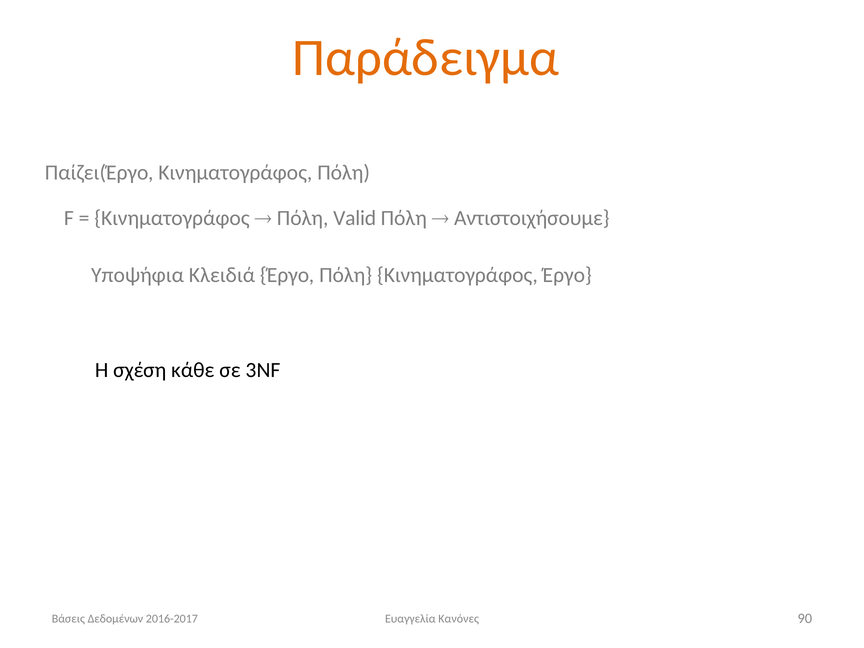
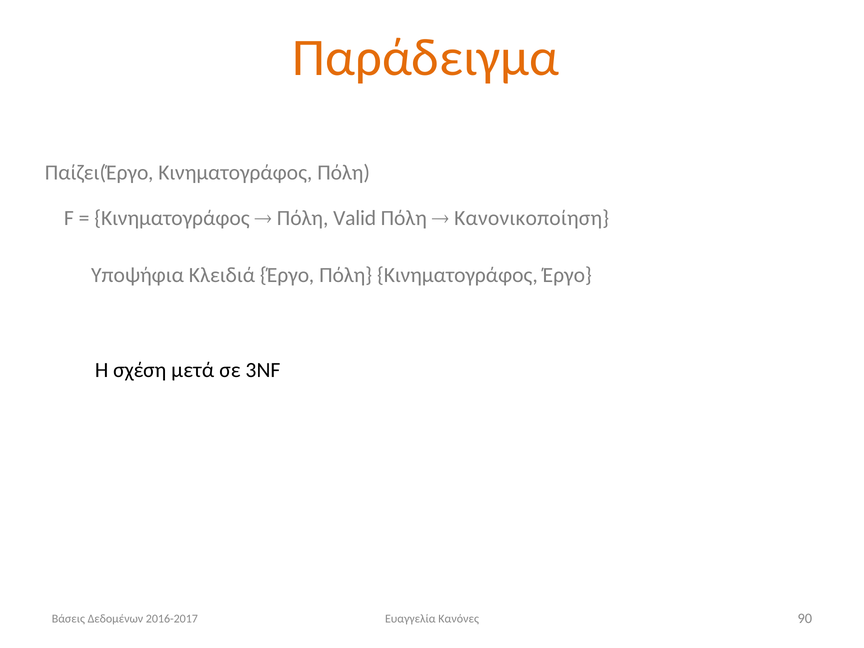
Αντιστοιχήσουμε: Αντιστοιχήσουμε -> Κανονικοποίηση
κάθε: κάθε -> μετά
